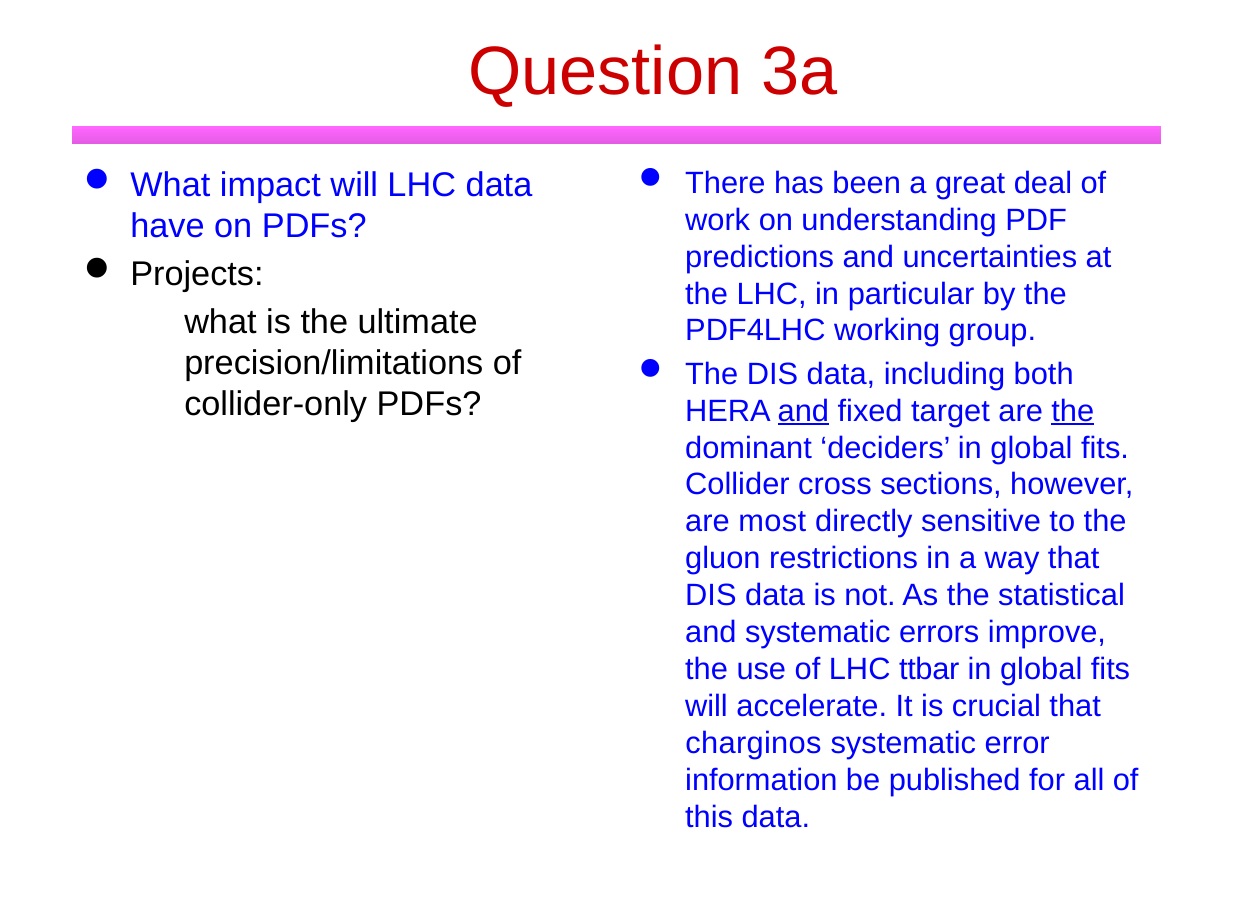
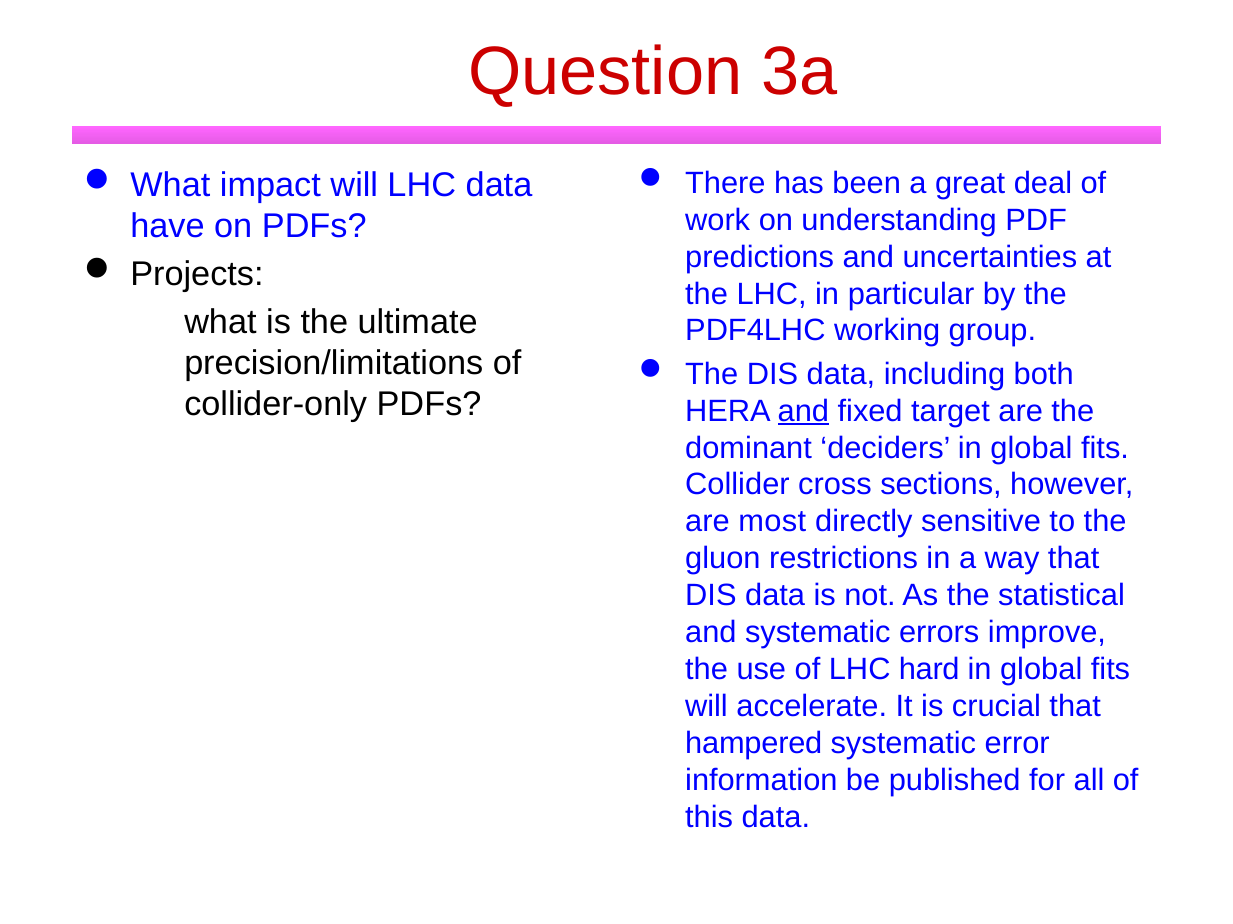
the at (1073, 411) underline: present -> none
ttbar: ttbar -> hard
charginos: charginos -> hampered
